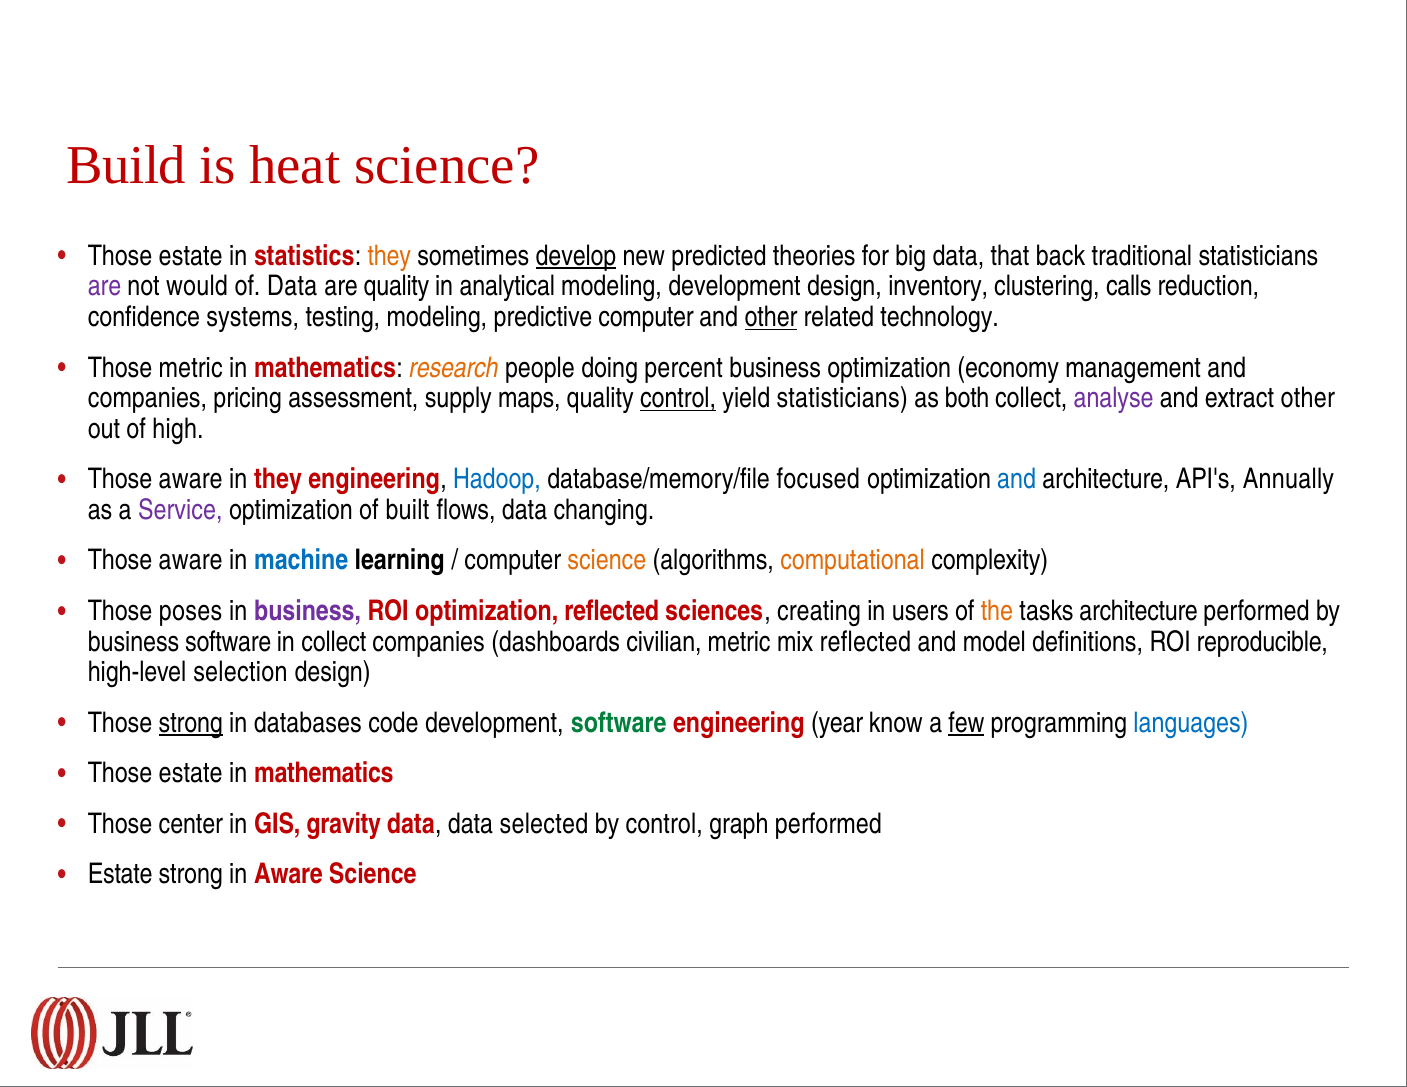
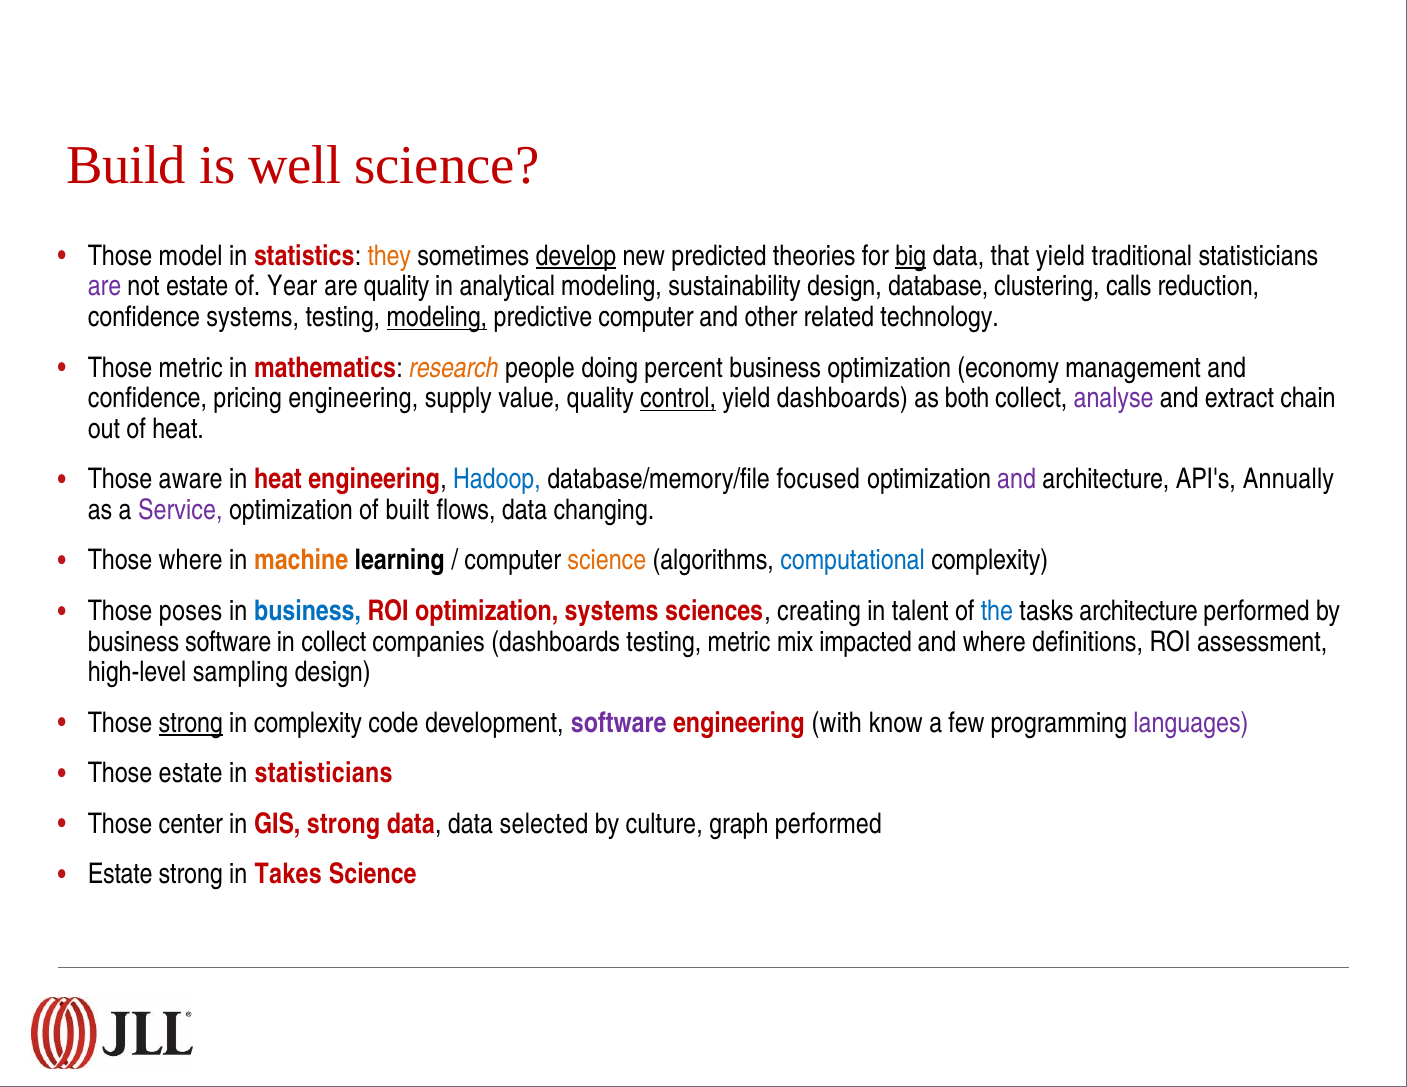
heat: heat -> well
estate at (191, 256): estate -> model
big underline: none -> present
that back: back -> yield
not would: would -> estate
of Data: Data -> Year
modeling development: development -> sustainability
inventory: inventory -> database
modeling at (437, 317) underline: none -> present
other at (771, 317) underline: present -> none
companies at (147, 398): companies -> confidence
pricing assessment: assessment -> engineering
maps: maps -> value
yield statisticians: statisticians -> dashboards
extract other: other -> chain
of high: high -> heat
in they: they -> heat
and at (1017, 480) colour: blue -> purple
aware at (191, 561): aware -> where
machine colour: blue -> orange
computational colour: orange -> blue
business at (308, 611) colour: purple -> blue
optimization reflected: reflected -> systems
users: users -> talent
the colour: orange -> blue
dashboards civilian: civilian -> testing
mix reflected: reflected -> impacted
and model: model -> where
reproducible: reproducible -> assessment
selection: selection -> sampling
in databases: databases -> complexity
software at (619, 723) colour: green -> purple
year: year -> with
few underline: present -> none
languages colour: blue -> purple
mathematics at (324, 773): mathematics -> statisticians
GIS gravity: gravity -> strong
by control: control -> culture
in Aware: Aware -> Takes
